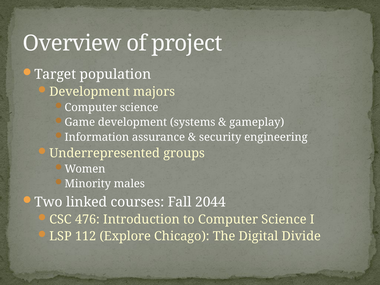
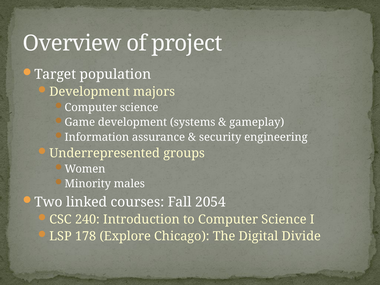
2044: 2044 -> 2054
476: 476 -> 240
112: 112 -> 178
